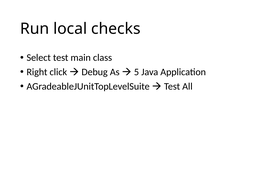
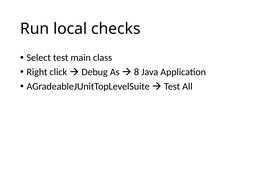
5: 5 -> 8
